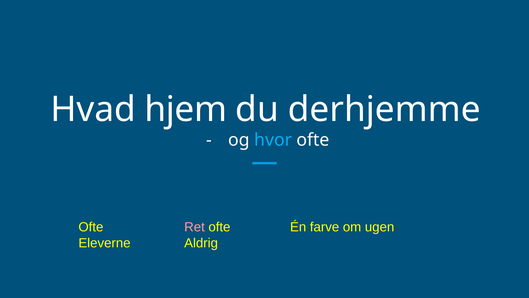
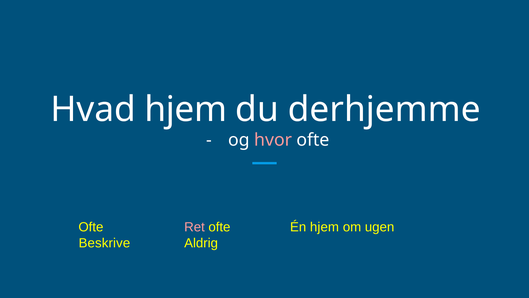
hvor colour: light blue -> pink
Én farve: farve -> hjem
Eleverne: Eleverne -> Beskrive
